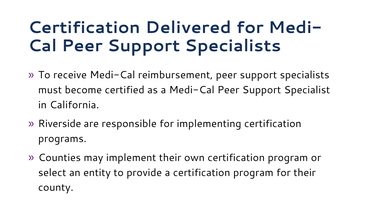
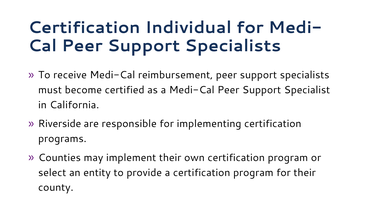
Delivered: Delivered -> Individual
